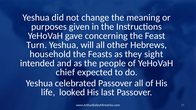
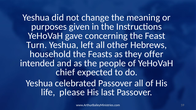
will: will -> left
sight: sight -> offer
looked: looked -> please
